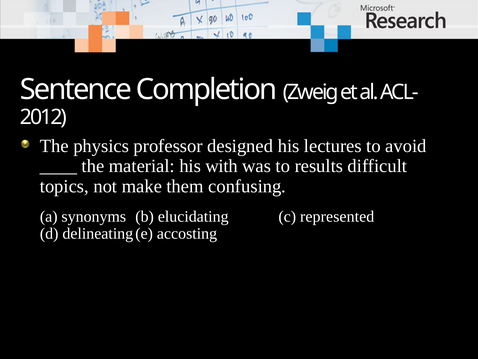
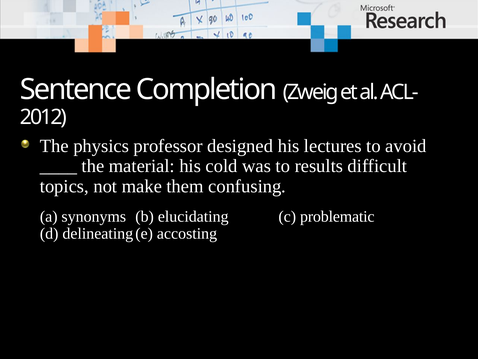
with: with -> cold
represented: represented -> problematic
